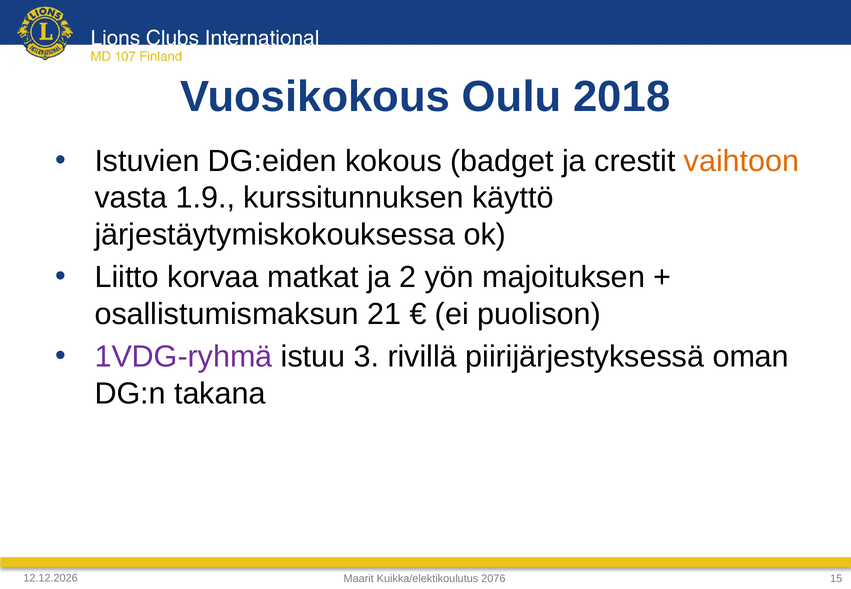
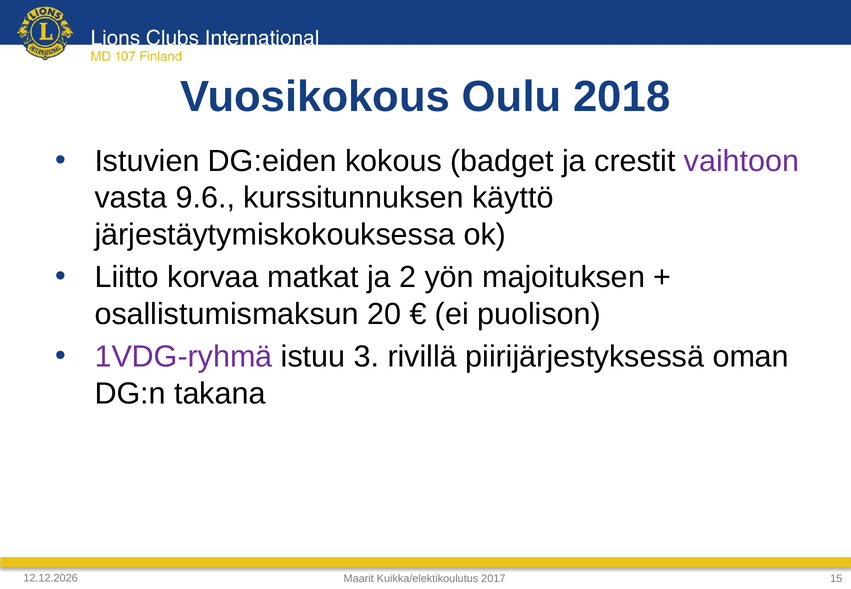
vaihtoon colour: orange -> purple
1.9: 1.9 -> 9.6
21: 21 -> 20
2076: 2076 -> 2017
